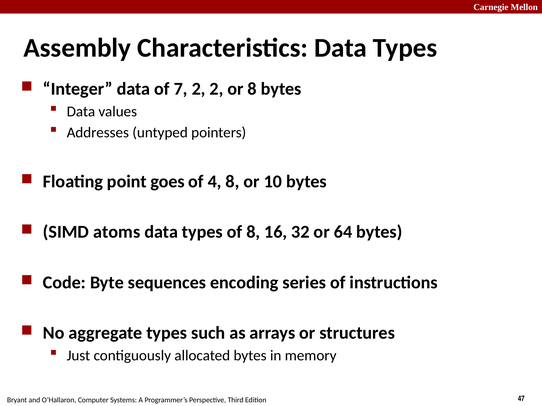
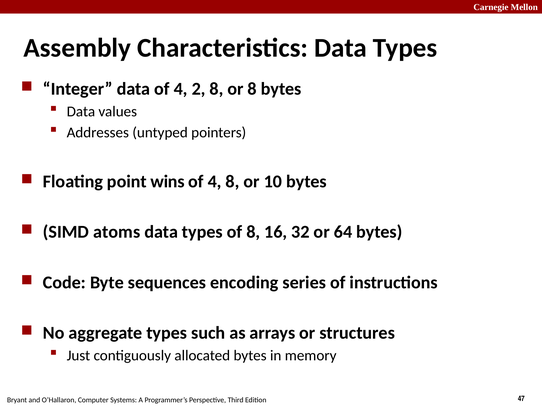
data of 7: 7 -> 4
2 2: 2 -> 8
goes: goes -> wins
